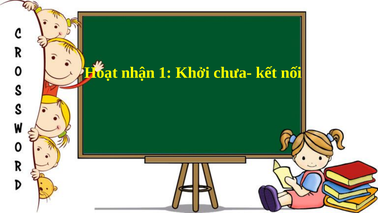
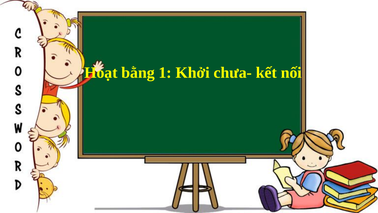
nhận: nhận -> bằng
